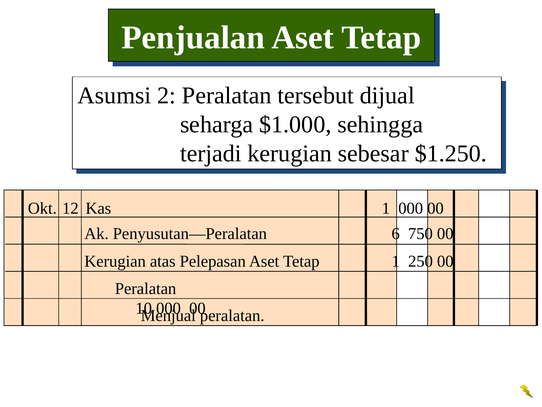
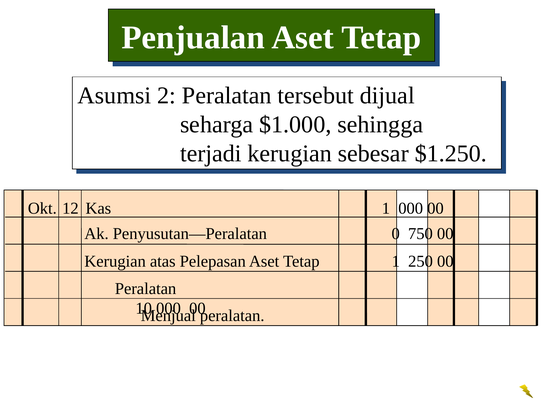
6: 6 -> 0
